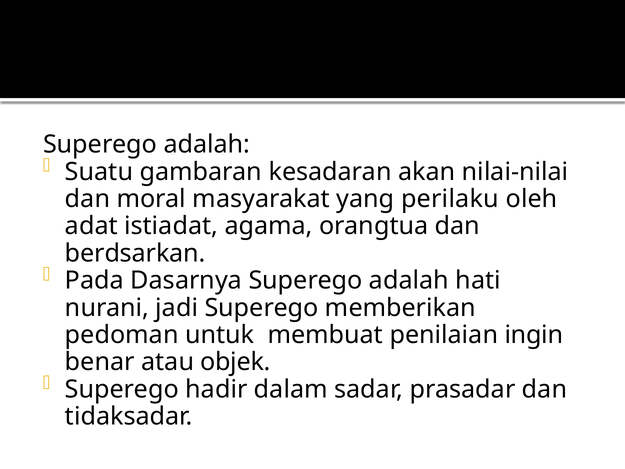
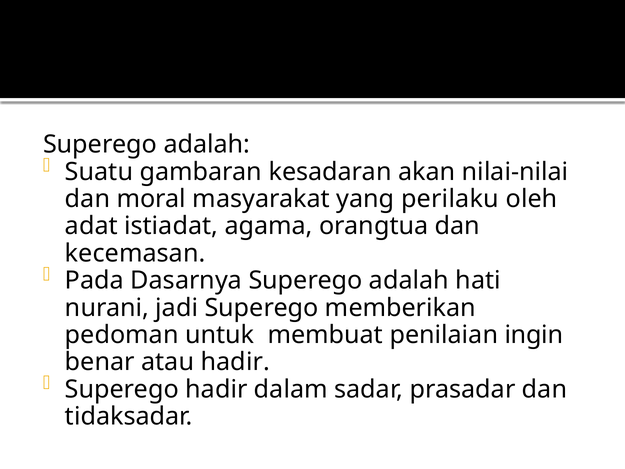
berdsarkan: berdsarkan -> kecemasan
atau objek: objek -> hadir
